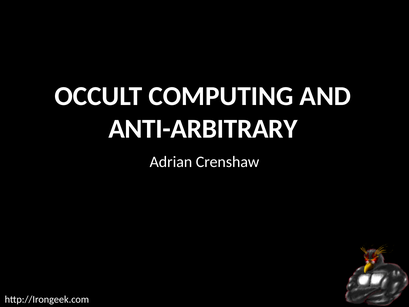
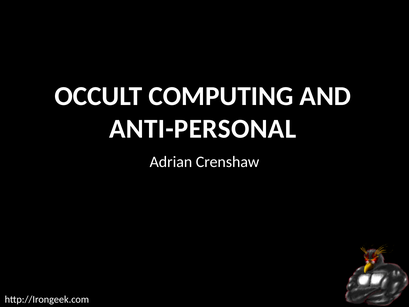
ANTI-ARBITRARY: ANTI-ARBITRARY -> ANTI-PERSONAL
